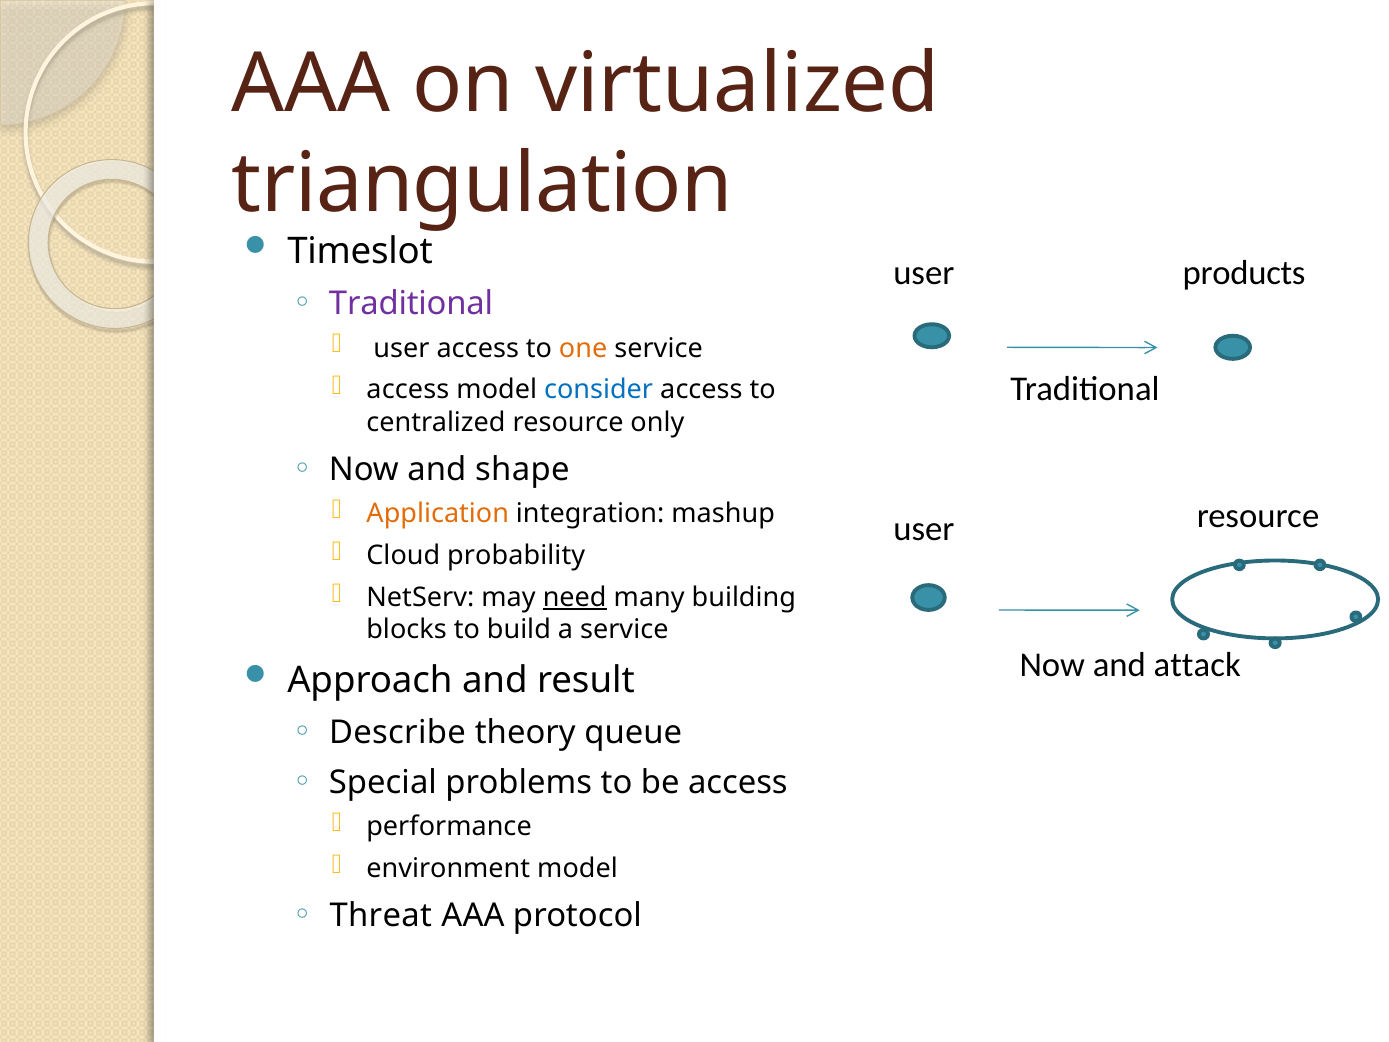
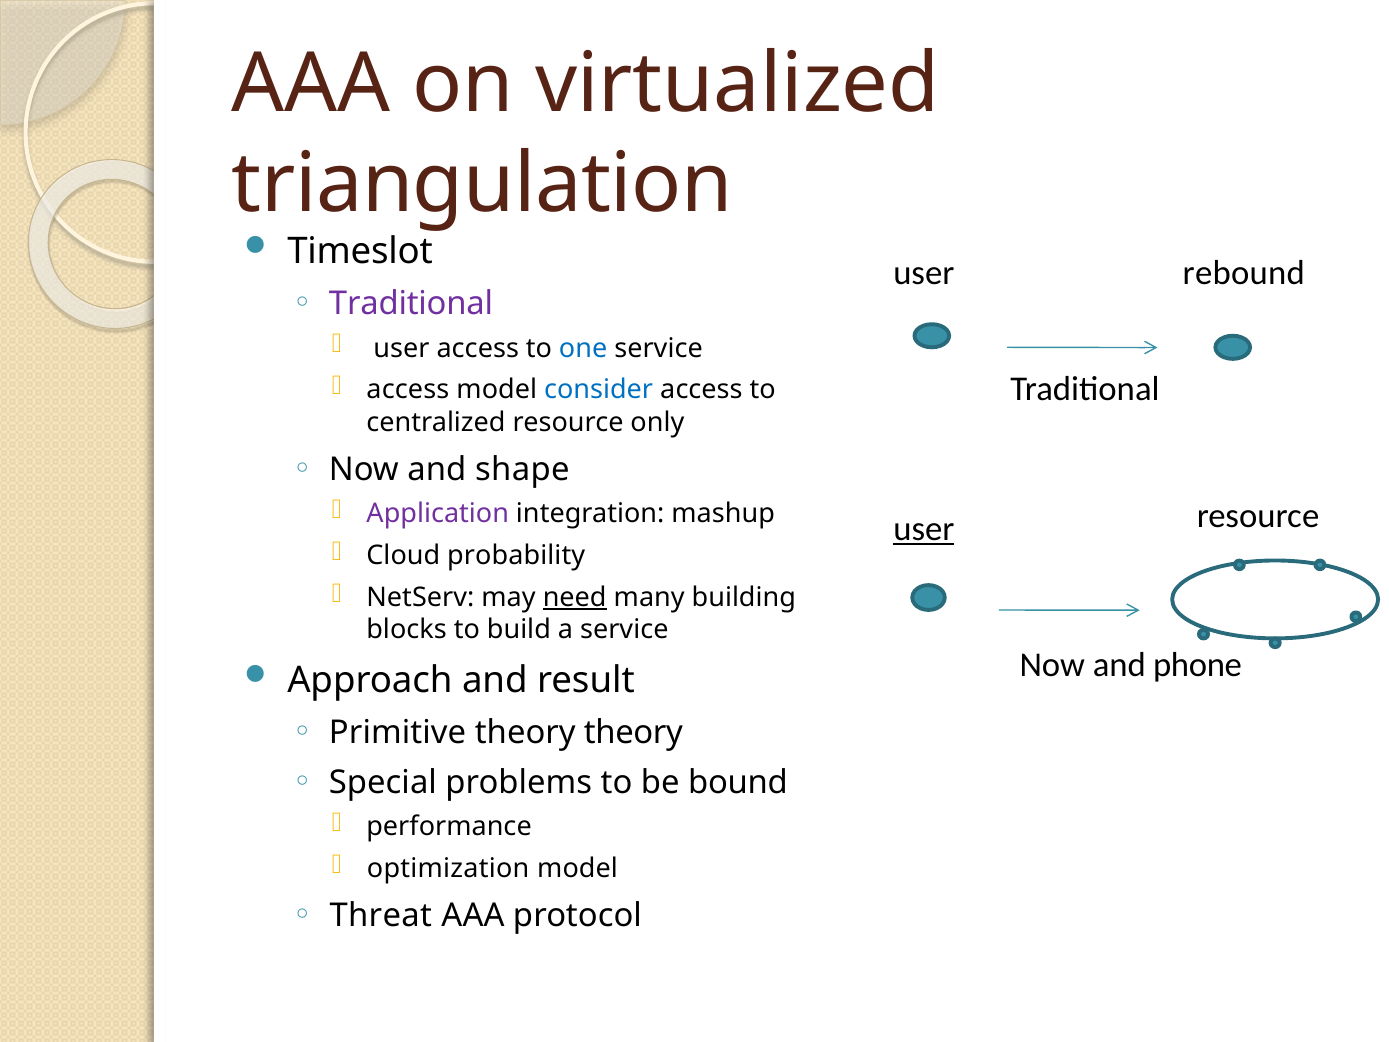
products: products -> rebound
one colour: orange -> blue
Application colour: orange -> purple
user at (924, 529) underline: none -> present
attack: attack -> phone
Describe: Describe -> Primitive
theory queue: queue -> theory
be access: access -> bound
environment: environment -> optimization
